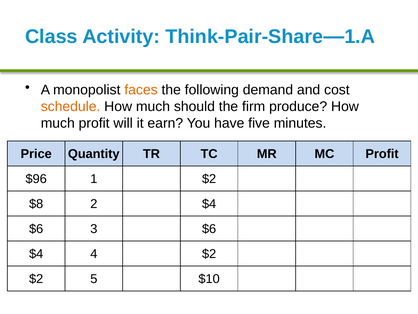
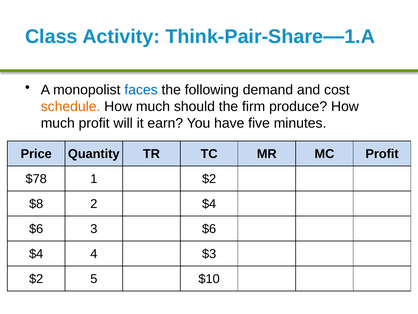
faces colour: orange -> blue
$96: $96 -> $78
4 $2: $2 -> $3
